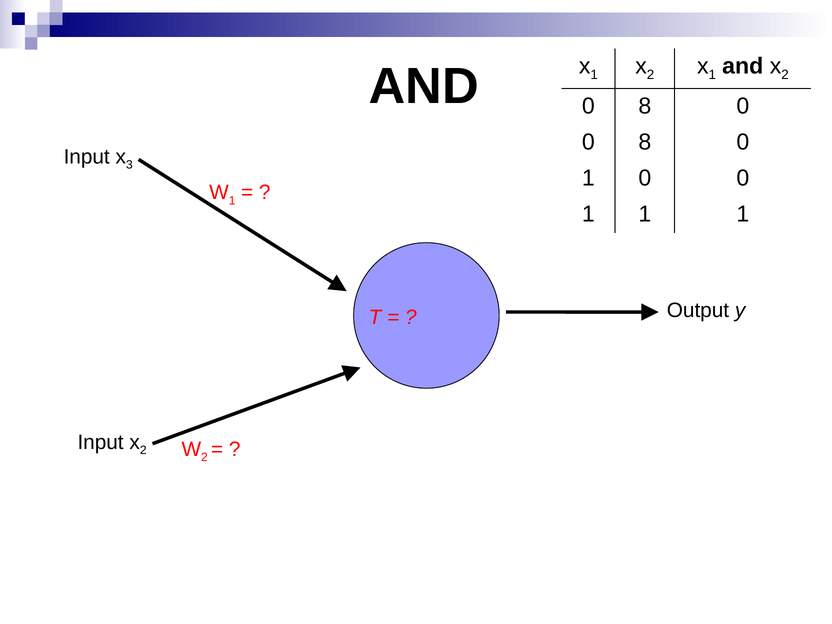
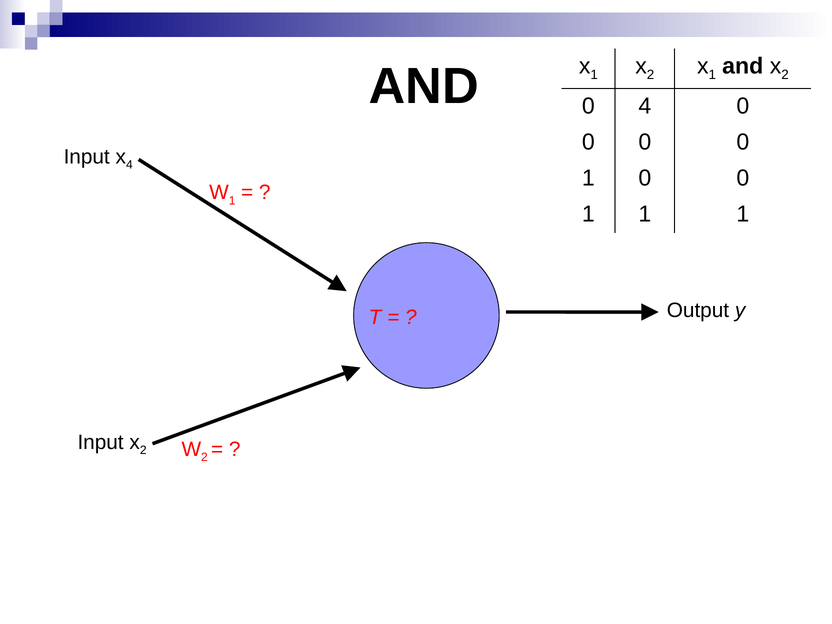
8 at (645, 106): 8 -> 4
8 at (645, 142): 8 -> 0
3 at (129, 165): 3 -> 4
